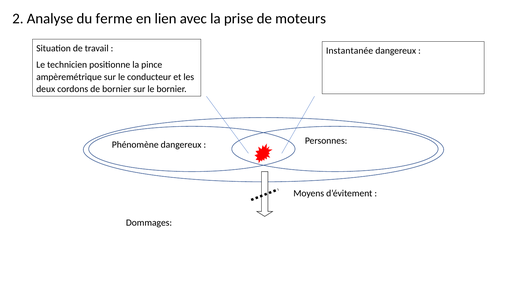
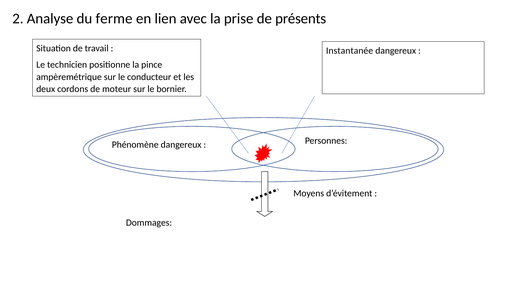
moteurs: moteurs -> présents
de bornier: bornier -> moteur
